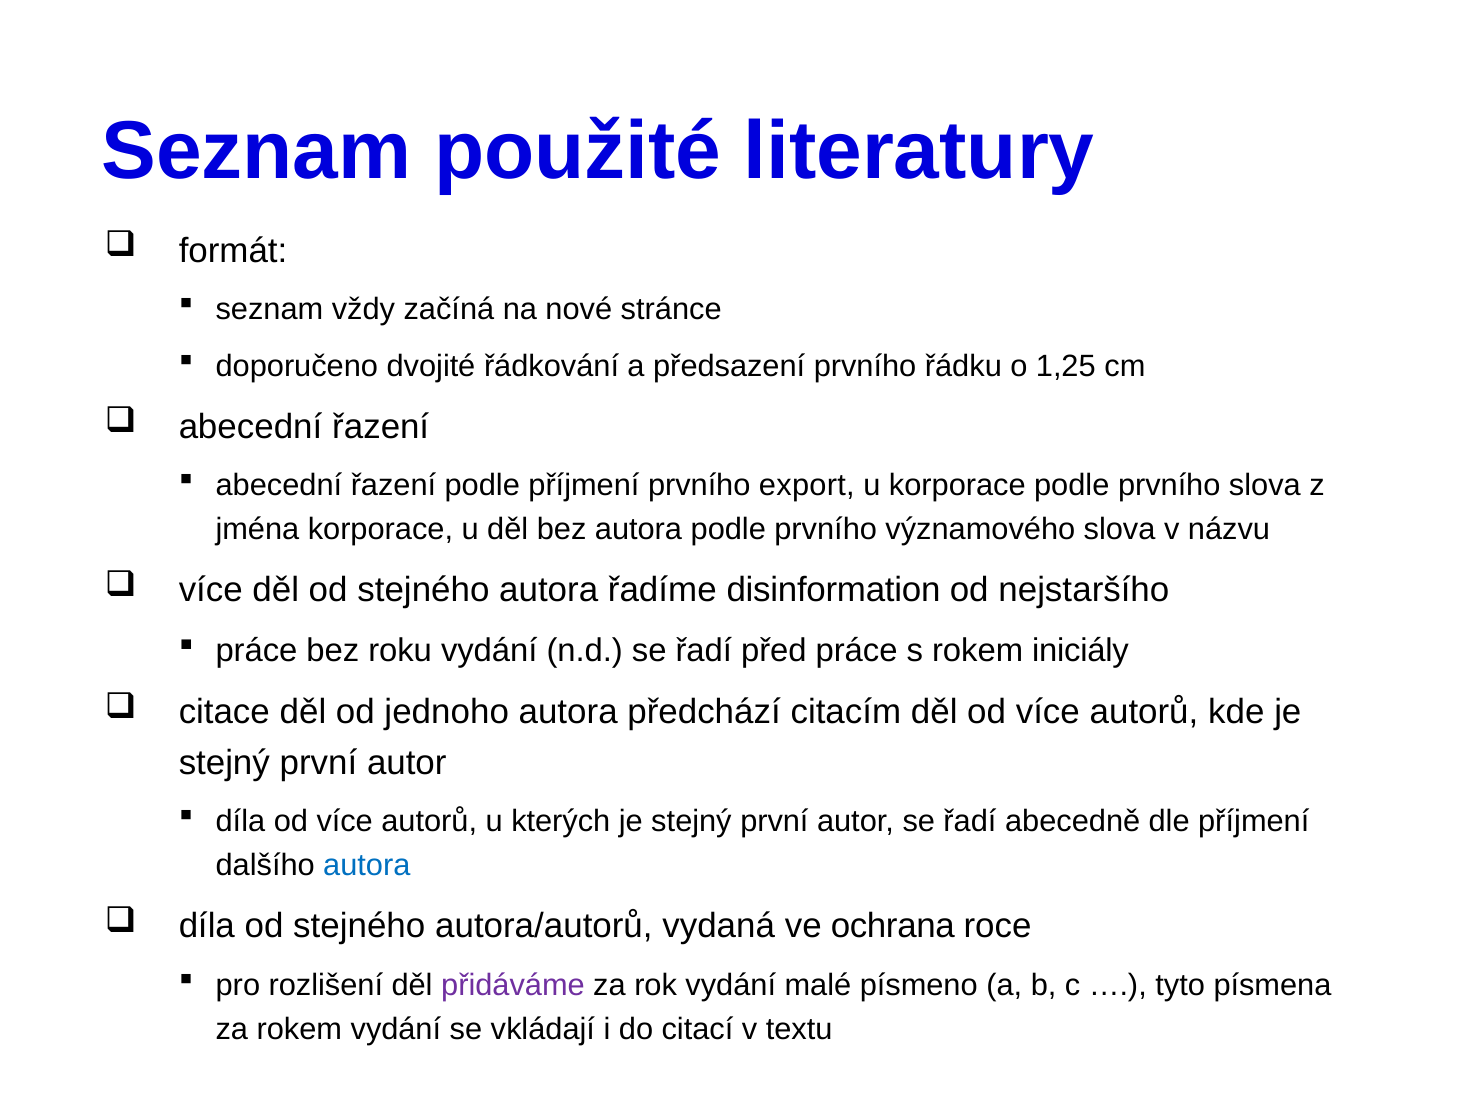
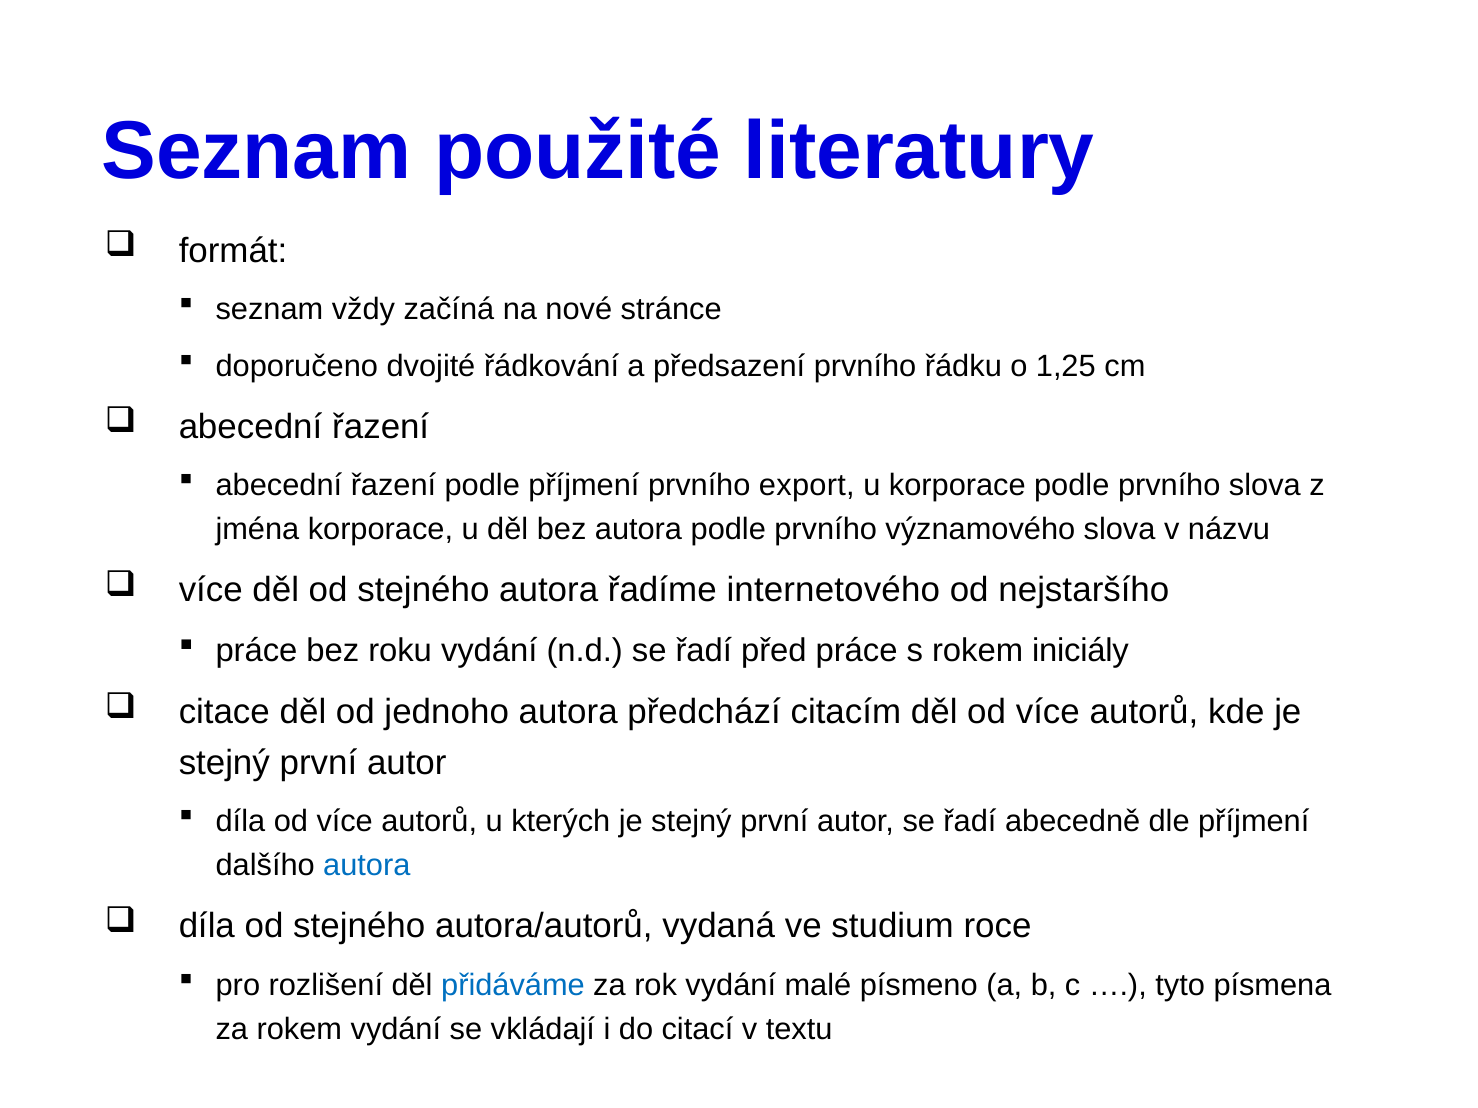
disinformation: disinformation -> internetového
ochrana: ochrana -> studium
přidáváme colour: purple -> blue
